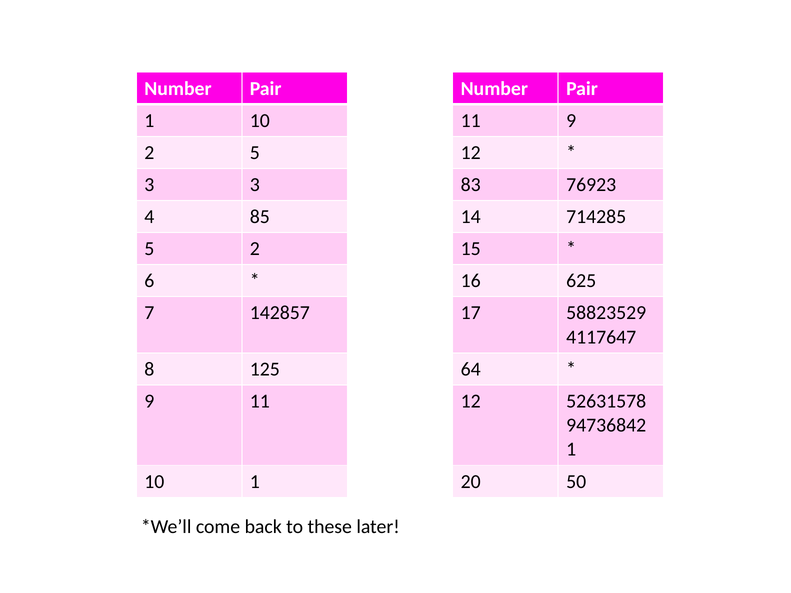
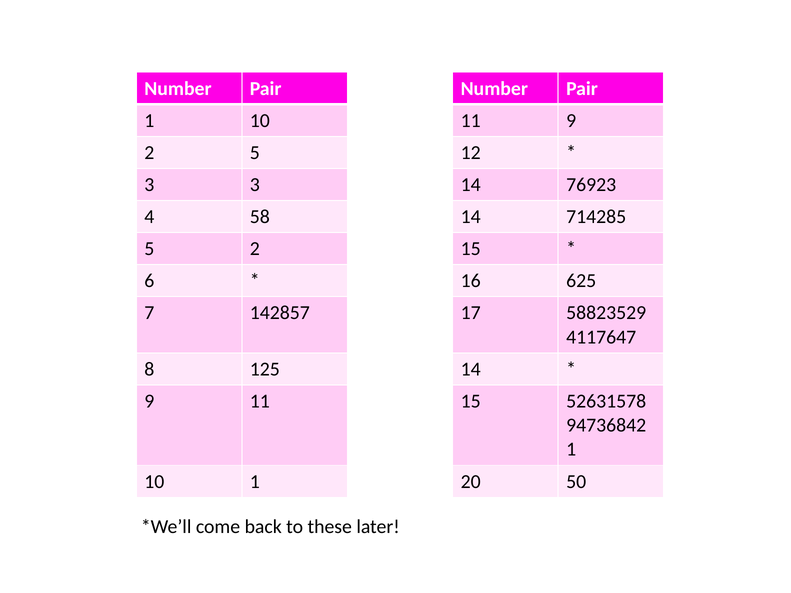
3 83: 83 -> 14
85: 85 -> 58
125 64: 64 -> 14
11 12: 12 -> 15
